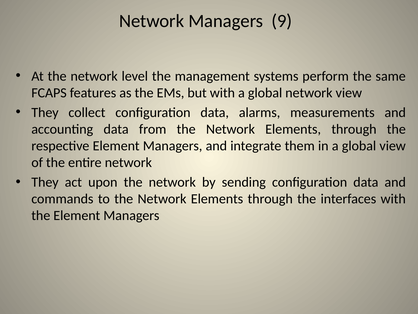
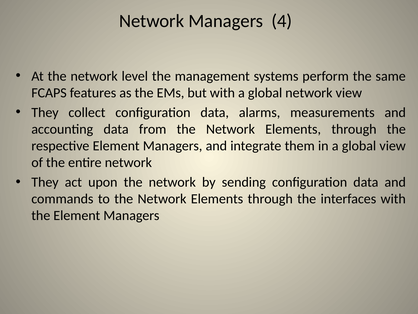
9: 9 -> 4
